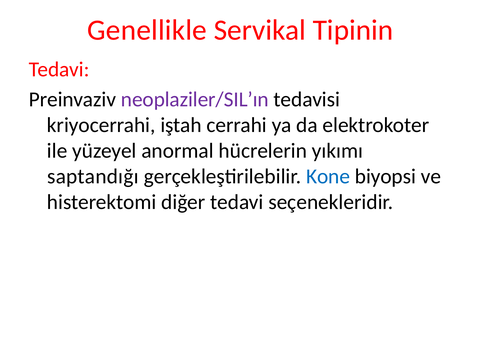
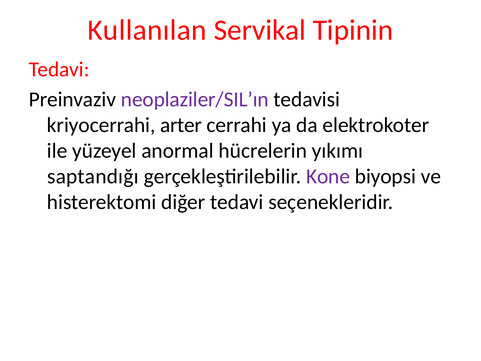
Genellikle: Genellikle -> Kullanılan
iştah: iştah -> arter
Kone colour: blue -> purple
